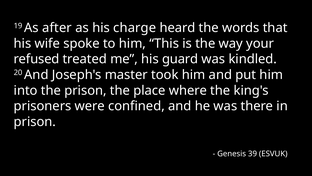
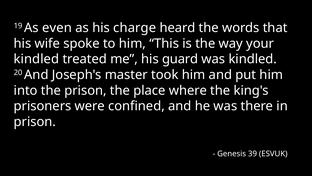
after: after -> even
refused at (36, 59): refused -> kindled
